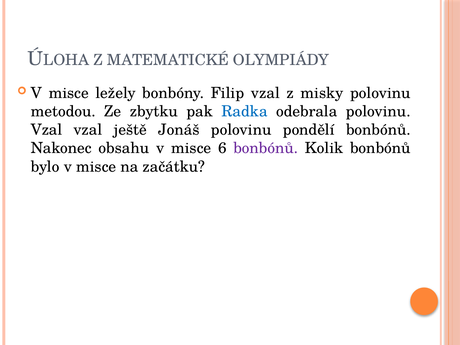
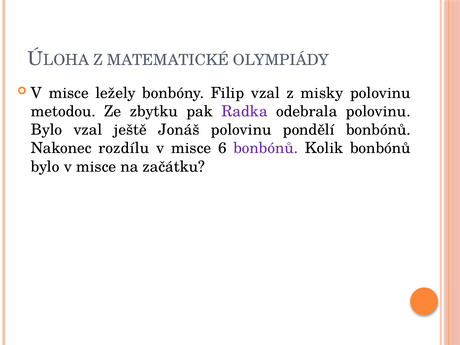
Radka colour: blue -> purple
Vzal at (47, 130): Vzal -> Bylo
obsahu: obsahu -> rozdílu
